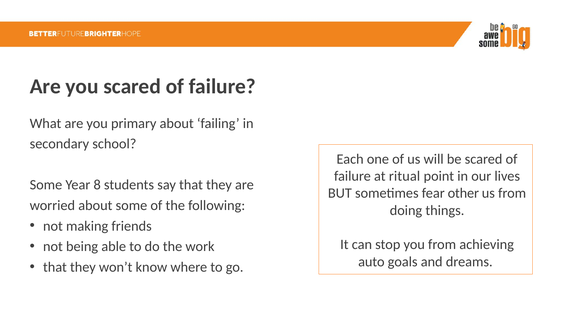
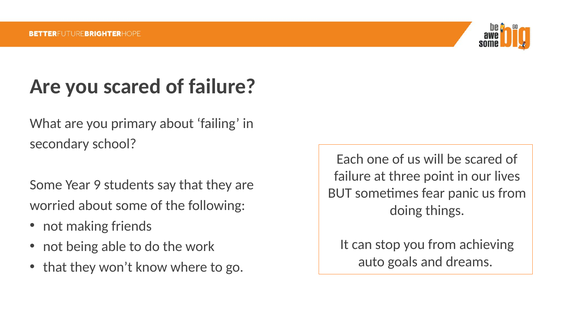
ritual: ritual -> three
8: 8 -> 9
other: other -> panic
